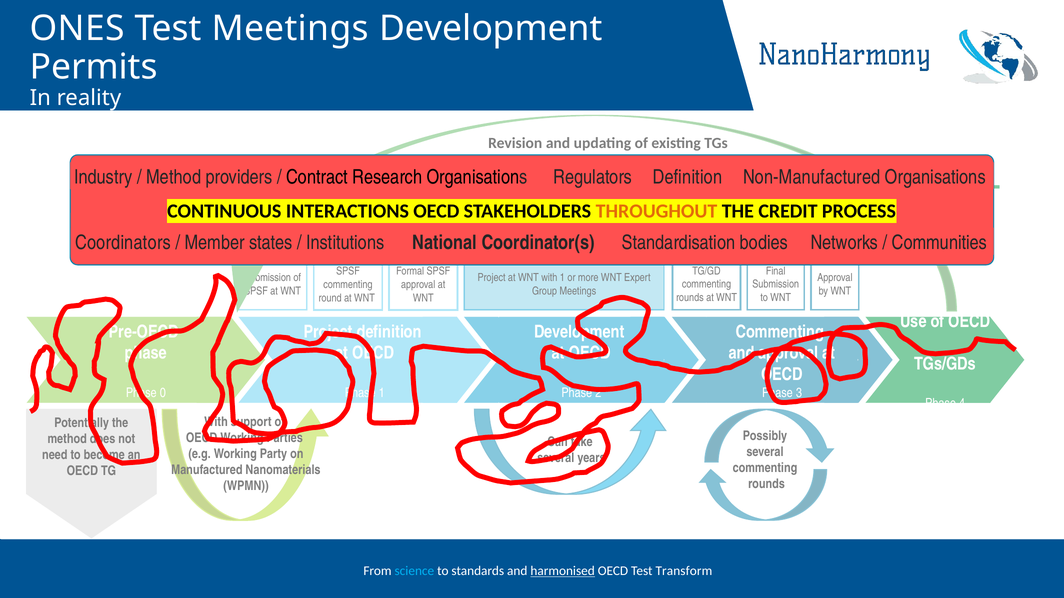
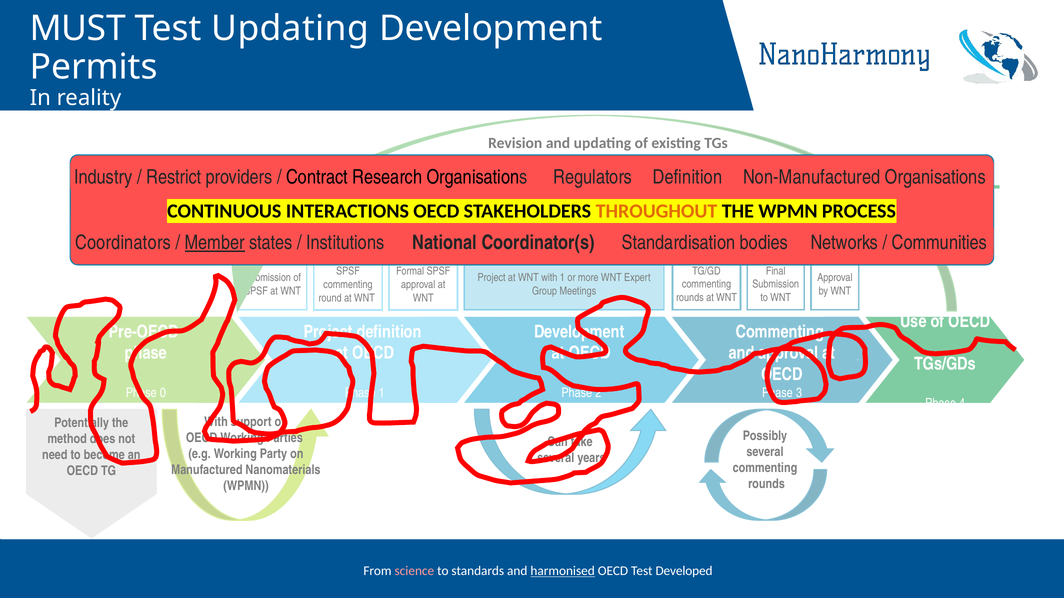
ONES at (77, 29): ONES -> MUST
Test Meetings: Meetings -> Updating
Method at (174, 177): Method -> Restrict
THE CREDIT: CREDIT -> WPMN
Member underline: none -> present
science colour: light blue -> pink
Transform: Transform -> Developed
